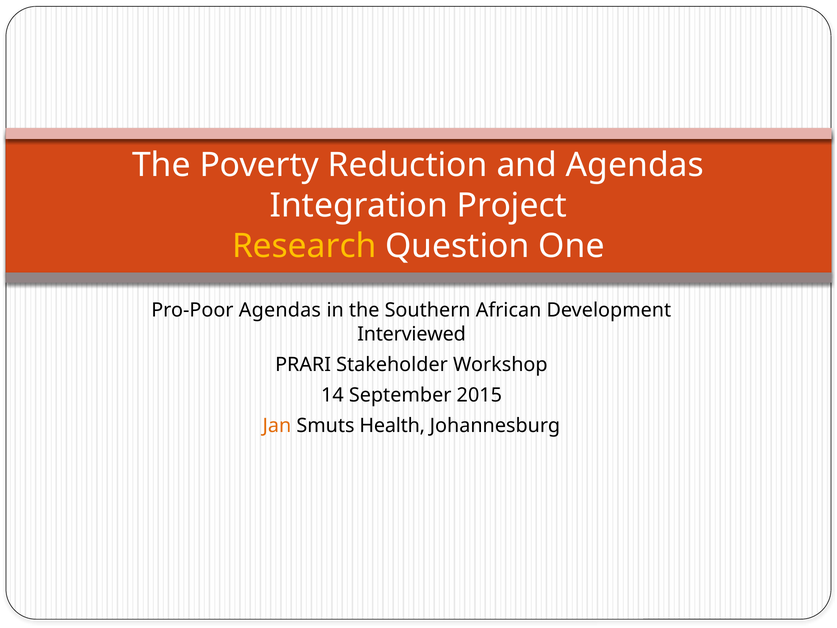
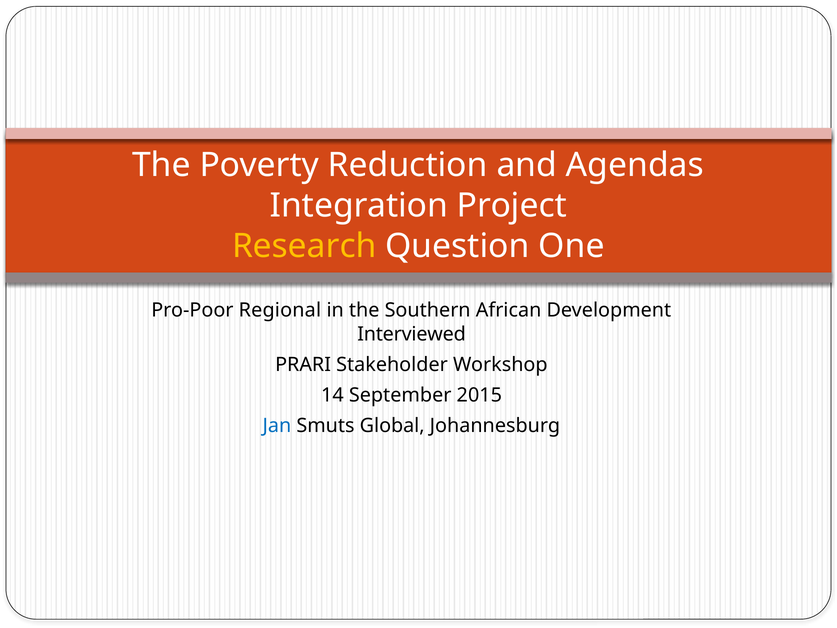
Pro-Poor Agendas: Agendas -> Regional
Jan colour: orange -> blue
Health: Health -> Global
